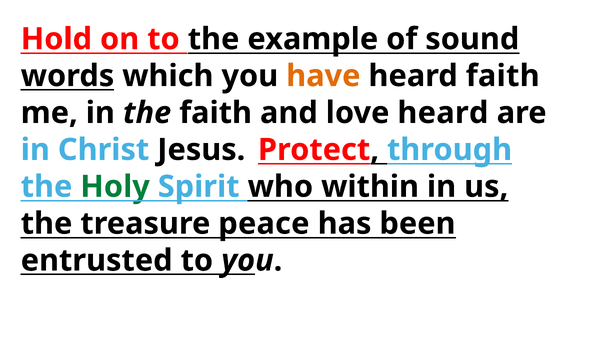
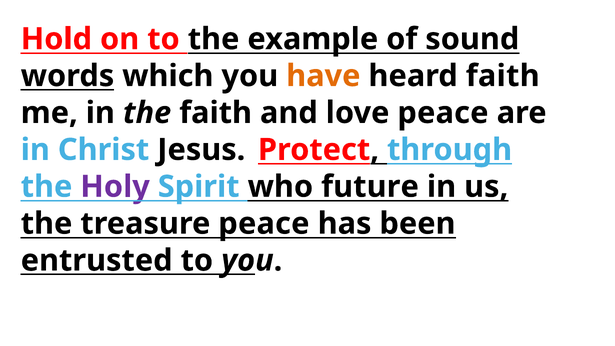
love heard: heard -> peace
Holy colour: green -> purple
within: within -> future
